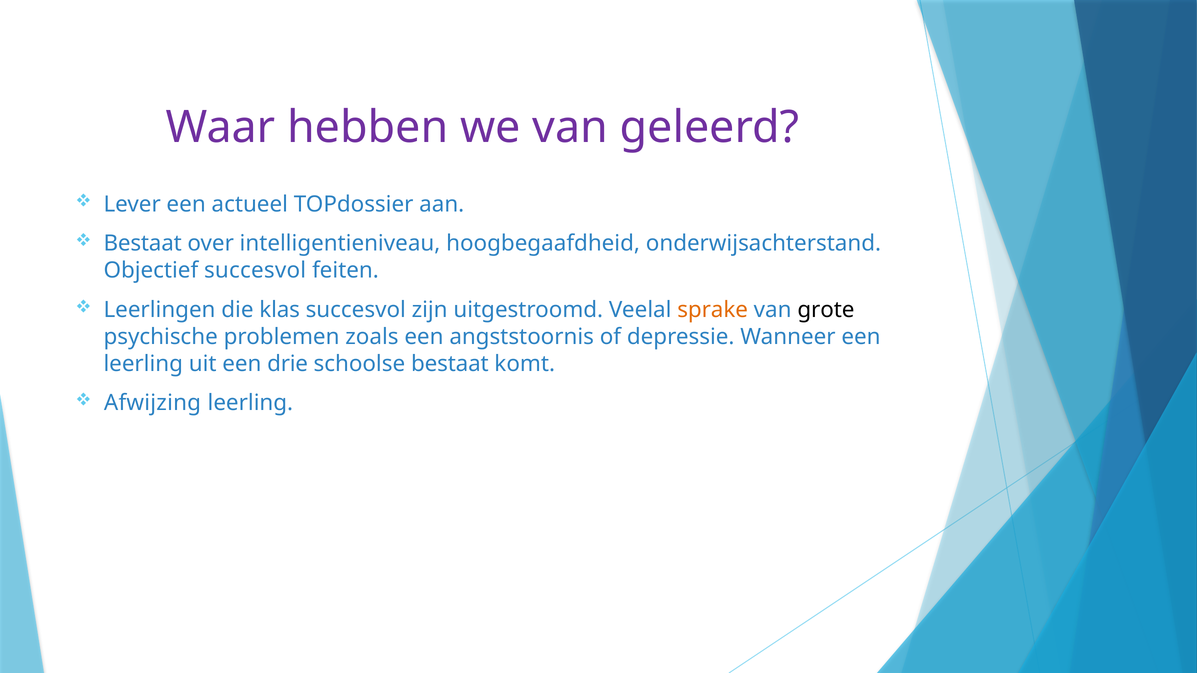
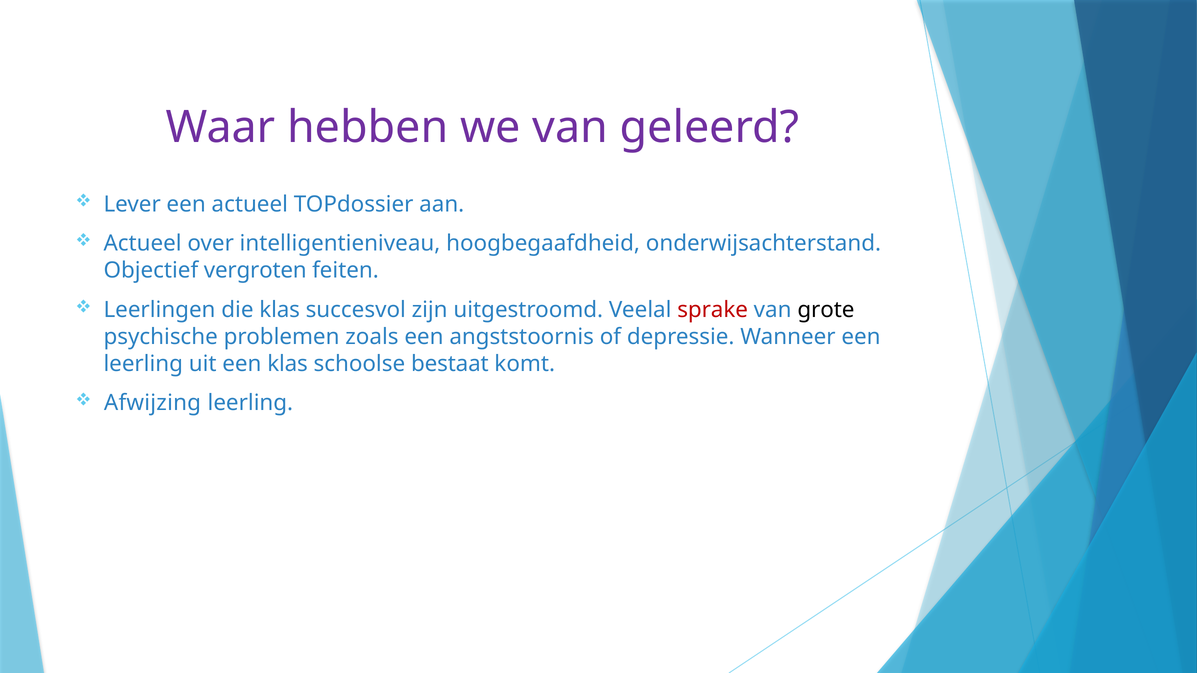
Bestaat at (143, 244): Bestaat -> Actueel
Objectief succesvol: succesvol -> vergroten
sprake colour: orange -> red
een drie: drie -> klas
